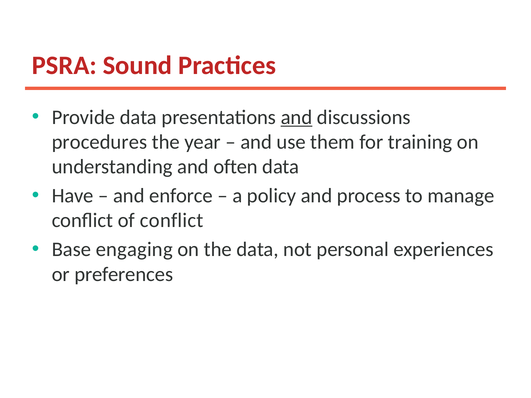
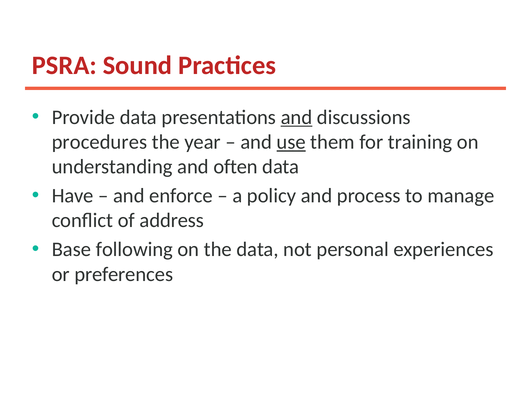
use underline: none -> present
of conflict: conflict -> address
engaging: engaging -> following
